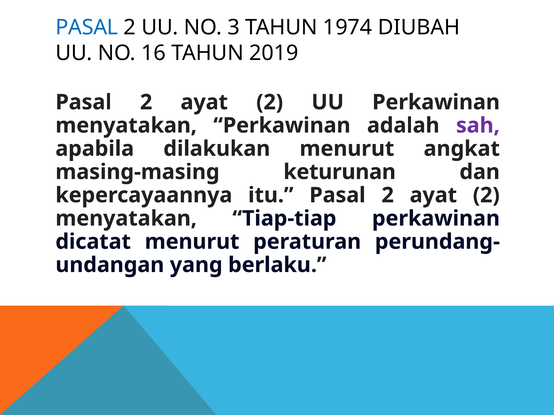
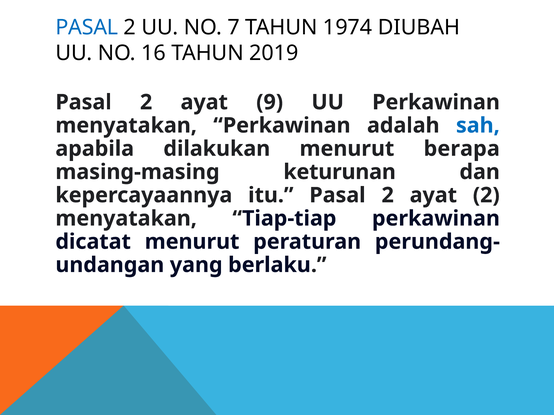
3: 3 -> 7
2 at (270, 102): 2 -> 9
sah colour: purple -> blue
angkat: angkat -> berapa
